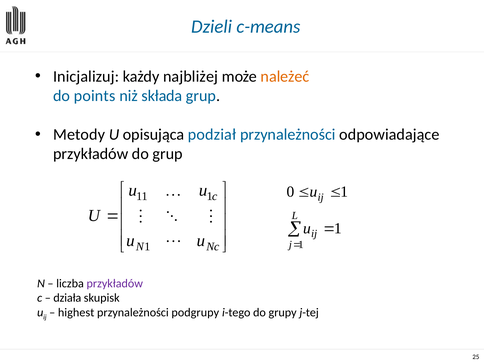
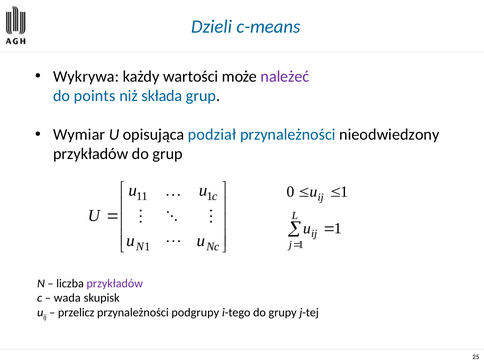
Inicjalizuj: Inicjalizuj -> Wykrywa
najbliżej: najbliżej -> wartości
należeć colour: orange -> purple
Metody: Metody -> Wymiar
odpowiadające: odpowiadające -> nieodwiedzony
działa: działa -> wada
highest: highest -> przelicz
